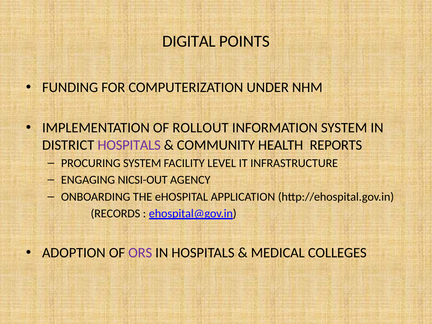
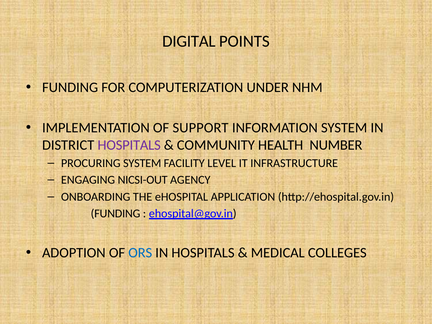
ROLLOUT: ROLLOUT -> SUPPORT
REPORTS: REPORTS -> NUMBER
RECORDS at (115, 214): RECORDS -> FUNDING
ORS colour: purple -> blue
